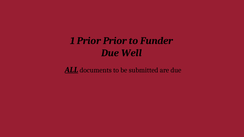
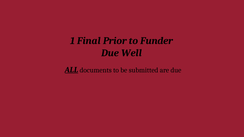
1 Prior: Prior -> Final
